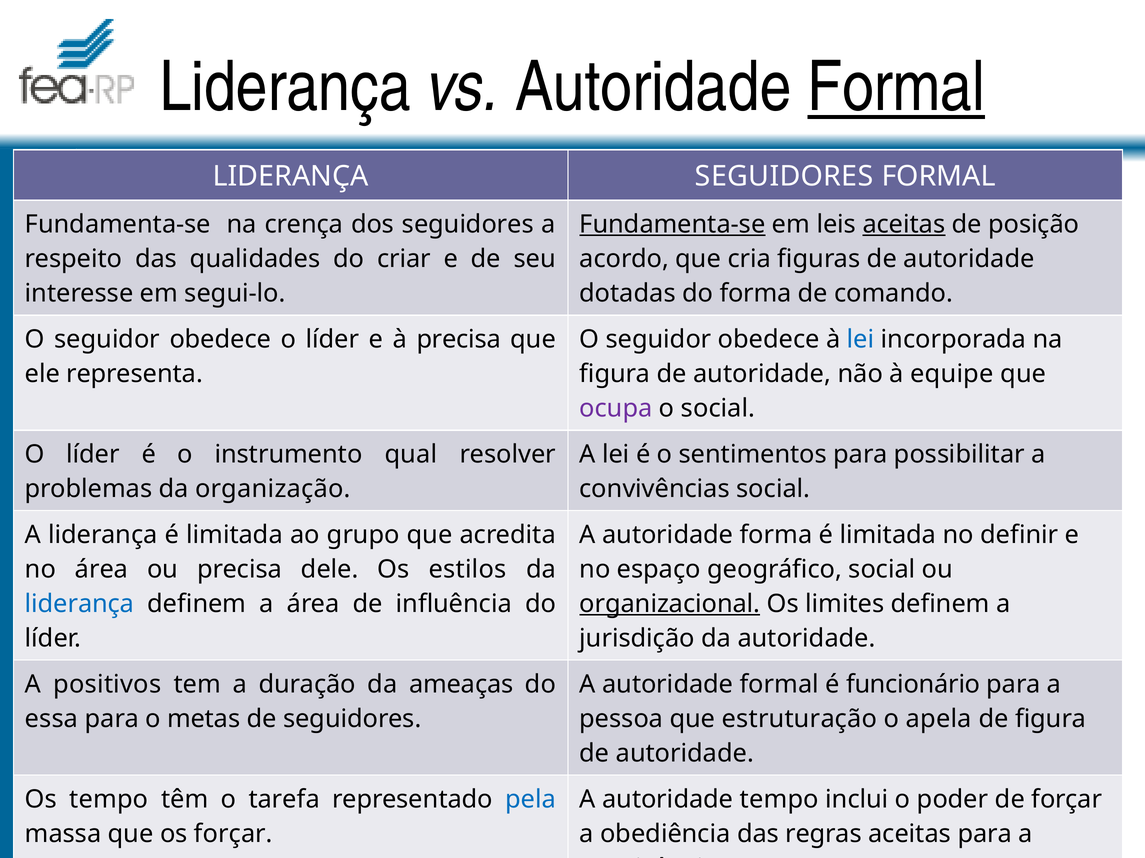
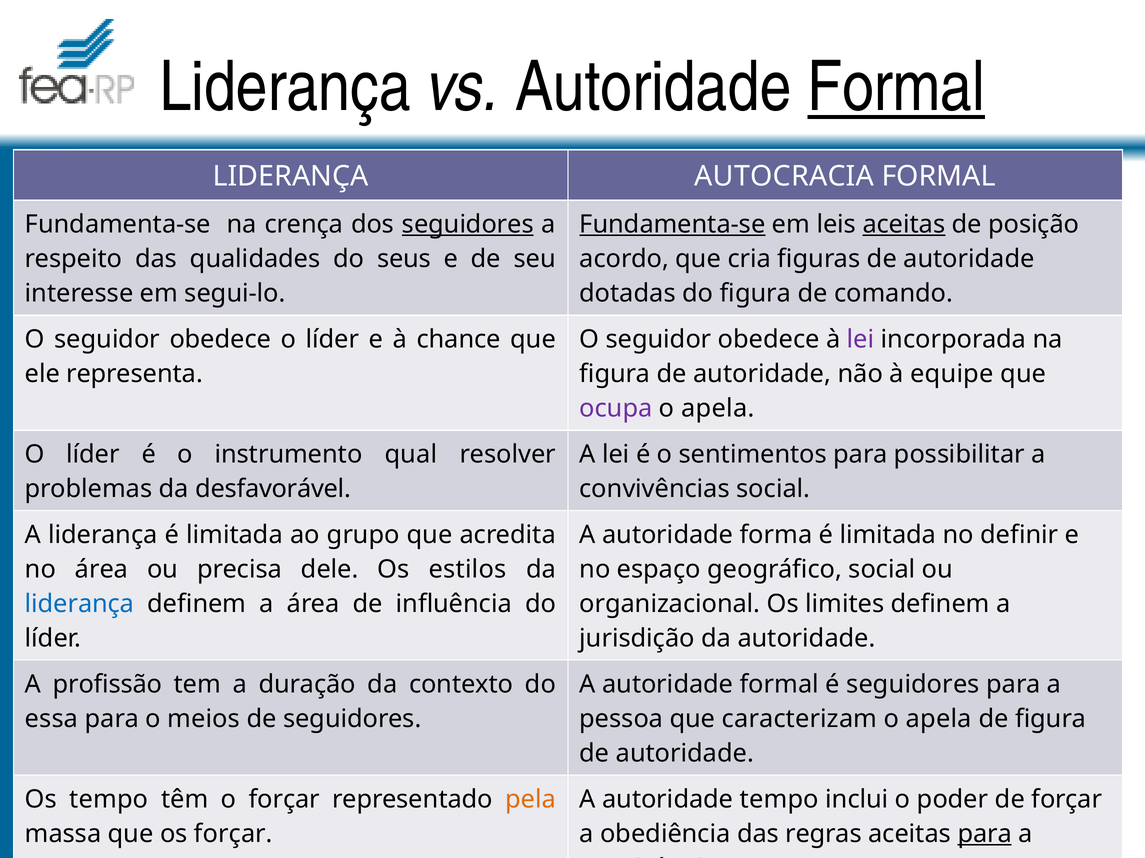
LIDERANÇA SEGUIDORES: SEGUIDORES -> AUTOCRACIA
seguidores at (468, 225) underline: none -> present
criar: criar -> seus
do forma: forma -> figura
à precisa: precisa -> chance
lei at (861, 340) colour: blue -> purple
social at (718, 409): social -> apela
organização: organização -> desfavorável
organizacional underline: present -> none
positivos: positivos -> profissão
ameaças: ameaças -> contexto
é funcionário: funcionário -> seguidores
metas: metas -> meios
estruturação: estruturação -> caracterizam
o tarefa: tarefa -> forçar
pela at (531, 800) colour: blue -> orange
para at (985, 835) underline: none -> present
